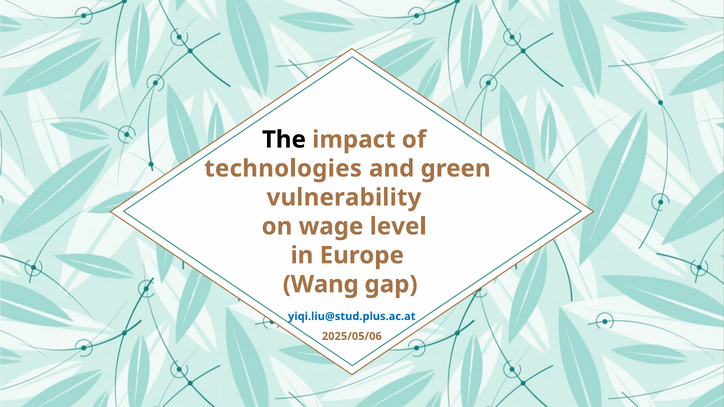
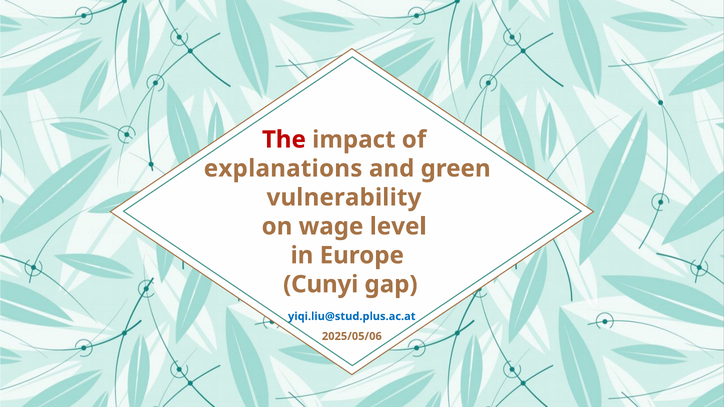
The colour: black -> red
technologies: technologies -> explanations
Wang: Wang -> Cunyi
